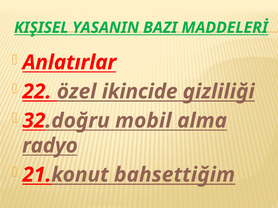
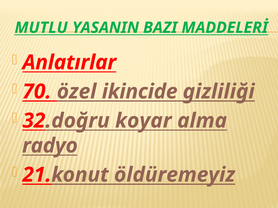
KIŞISEL: KIŞISEL -> MUTLU
22: 22 -> 70
mobil: mobil -> koyar
bahsettiğim: bahsettiğim -> öldüremeyiz
